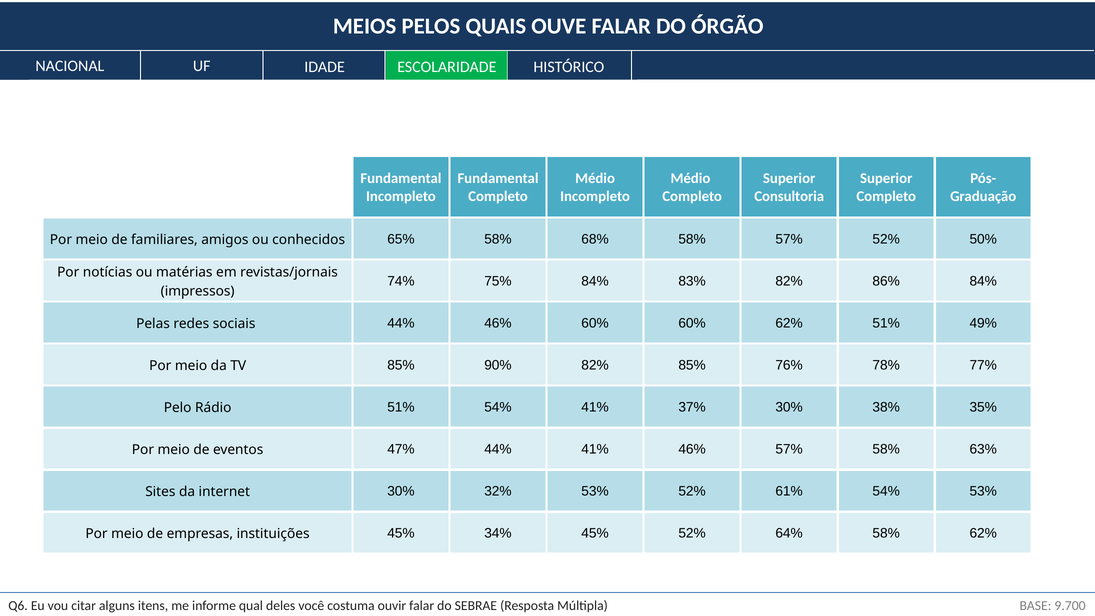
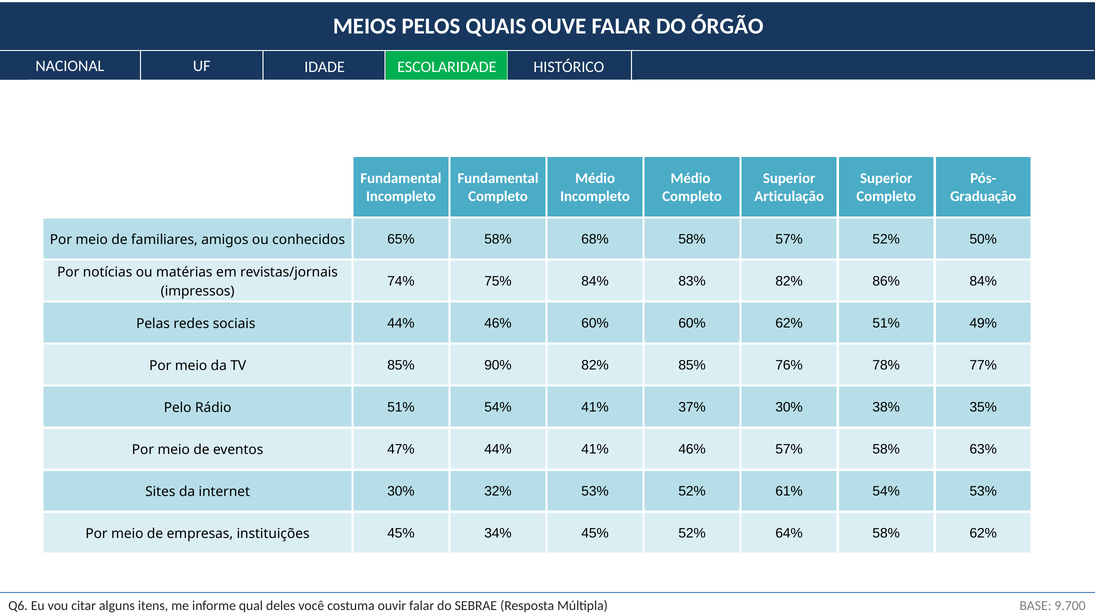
Consultoria: Consultoria -> Articulação
